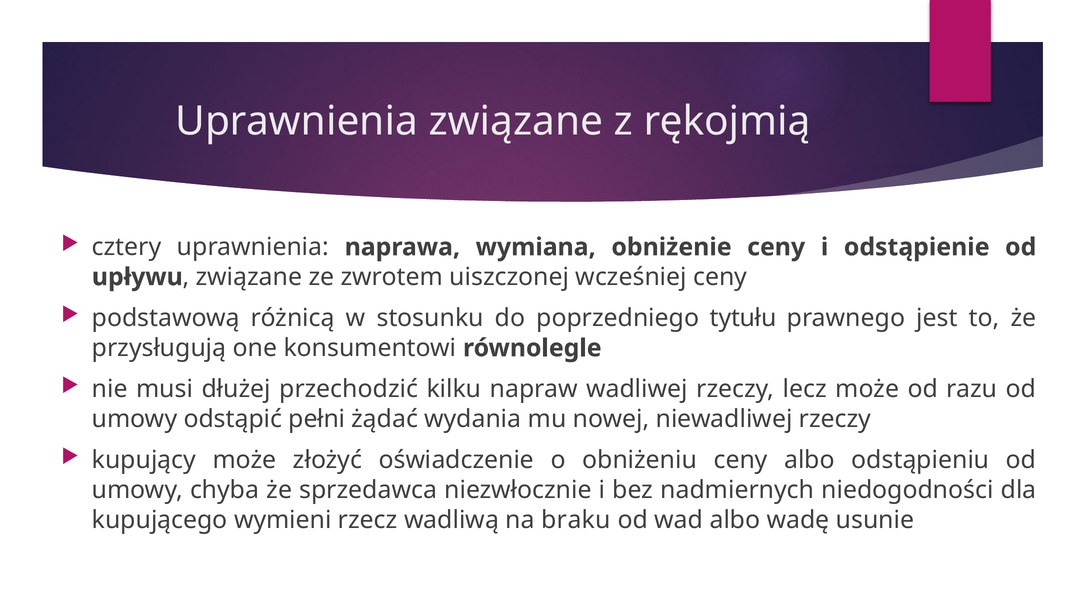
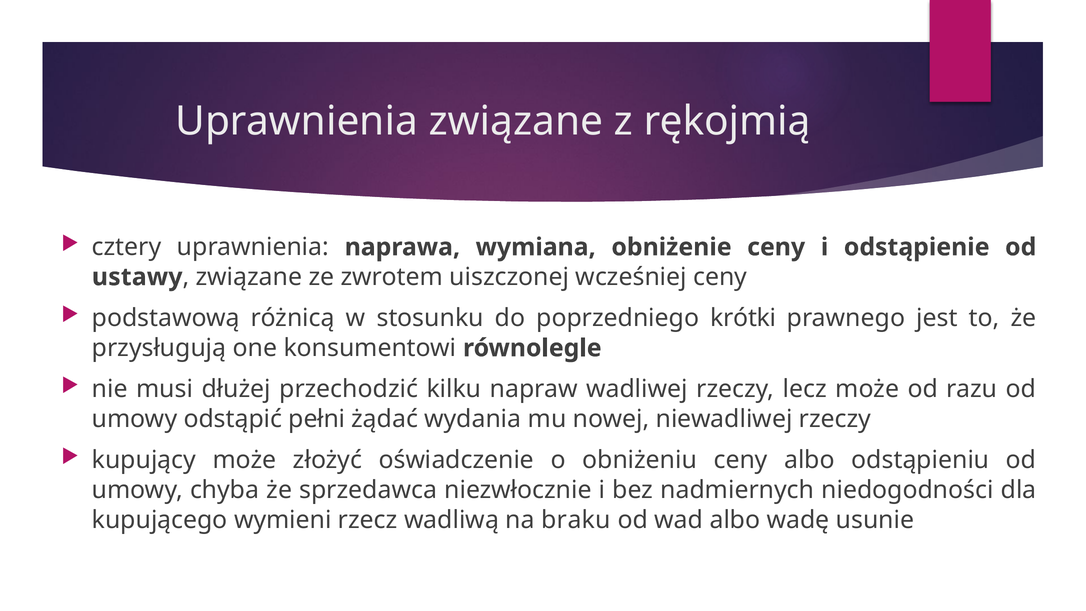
upływu: upływu -> ustawy
tytułu: tytułu -> krótki
